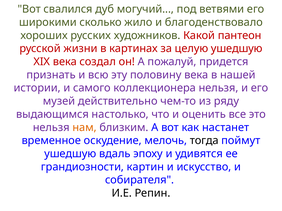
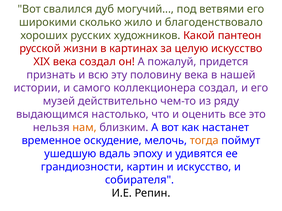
целую ушедшую: ушедшую -> искусство
коллекционера нельзя: нельзя -> создал
тогда colour: black -> orange
